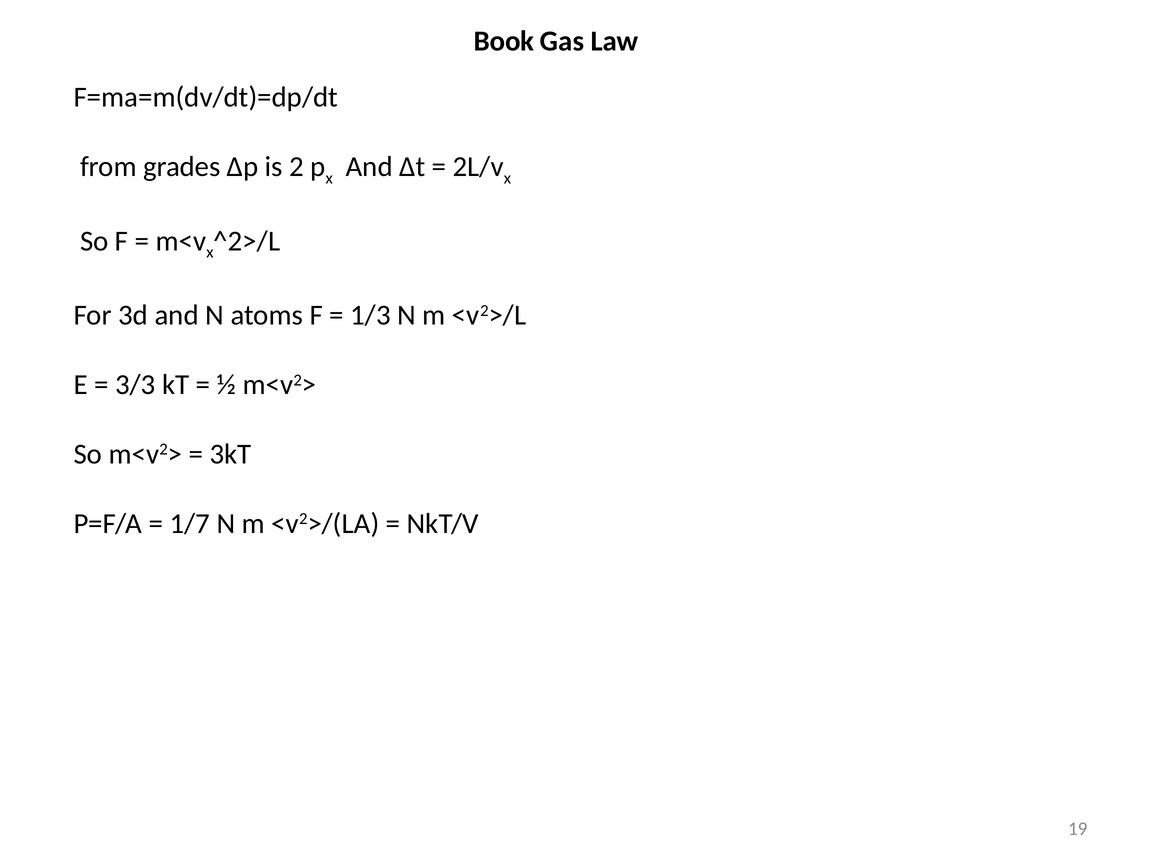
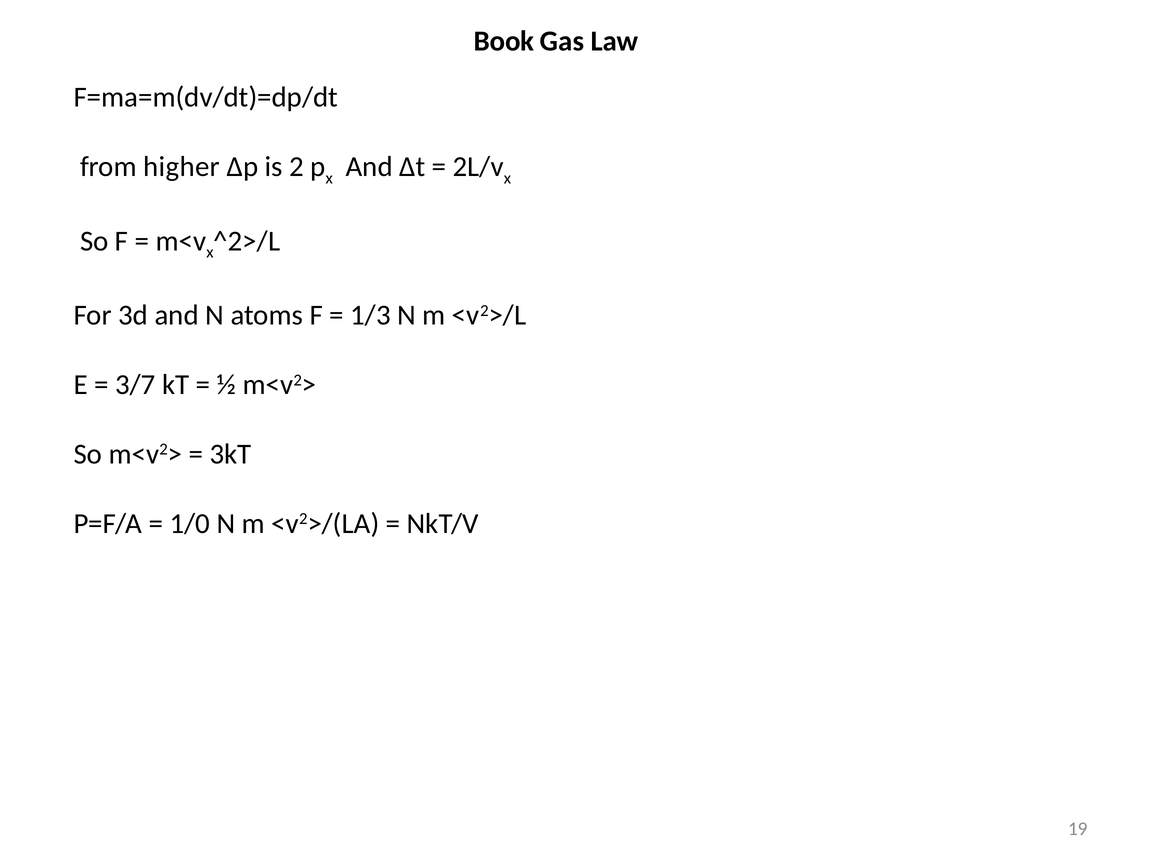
grades: grades -> higher
3/3: 3/3 -> 3/7
1/7: 1/7 -> 1/0
